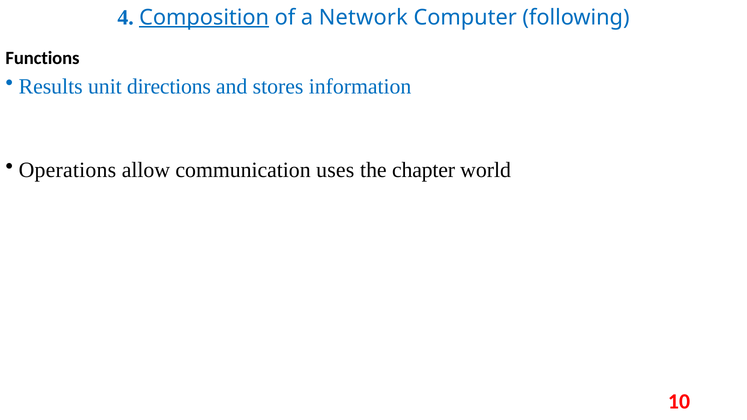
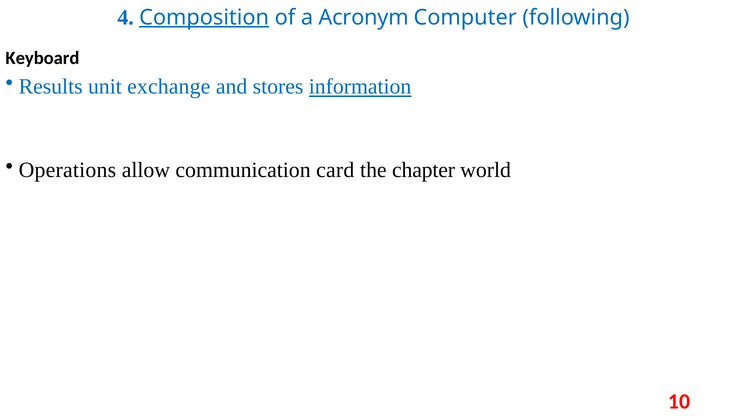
Network: Network -> Acronym
Functions: Functions -> Keyboard
directions: directions -> exchange
information underline: none -> present
uses: uses -> card
